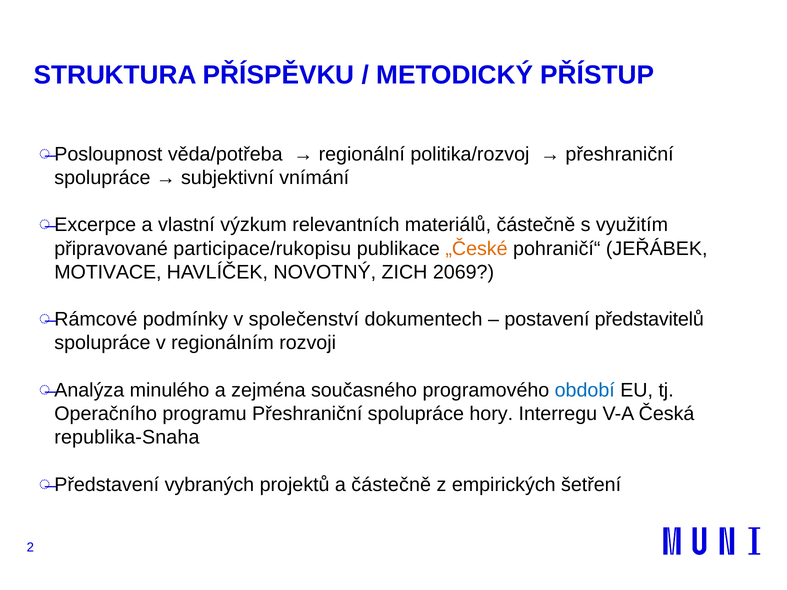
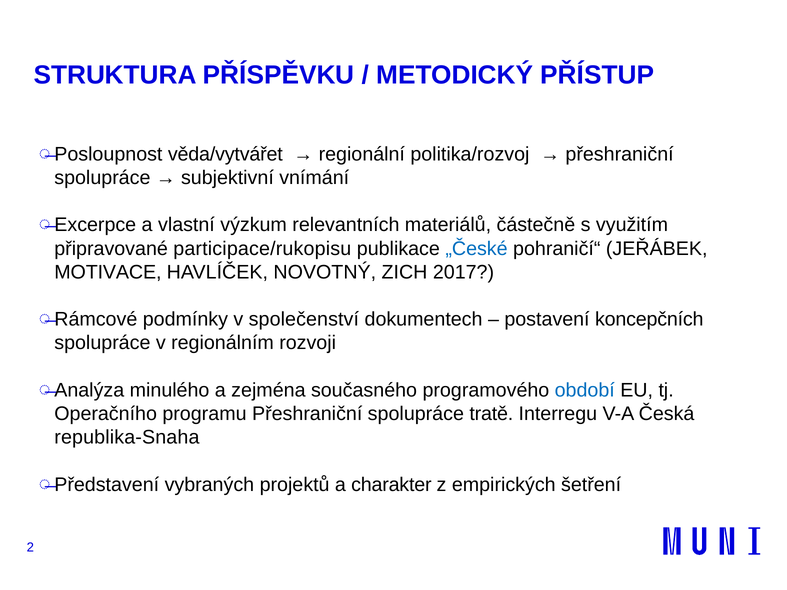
věda/potřeba: věda/potřeba -> věda/vytvářet
„České colour: orange -> blue
2069: 2069 -> 2017
představitelů: představitelů -> koncepčních
hory: hory -> tratě
a částečně: částečně -> charakter
